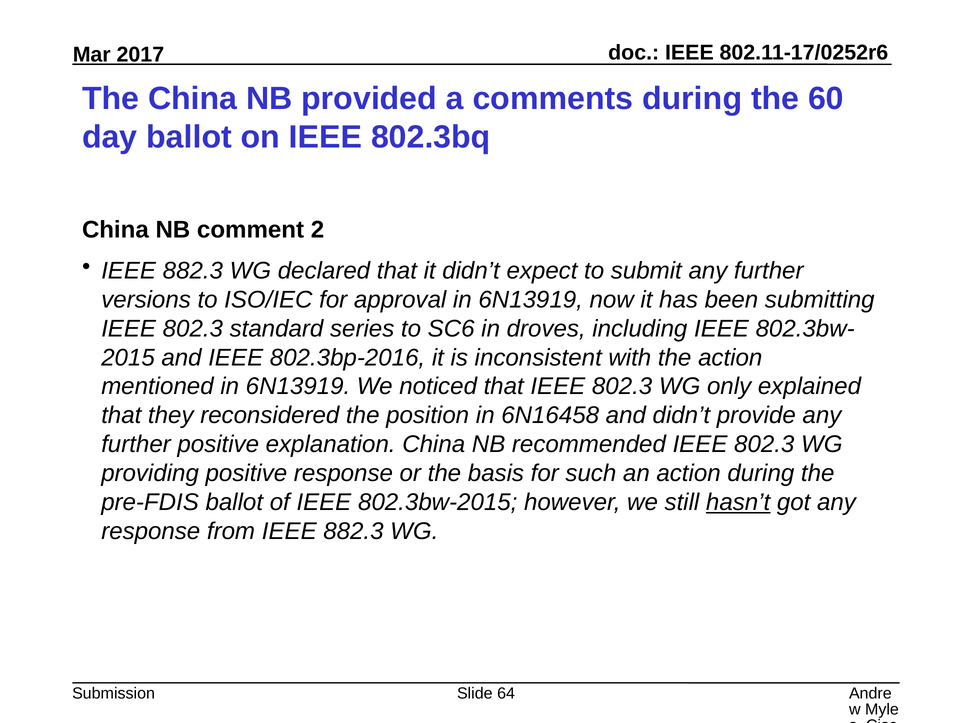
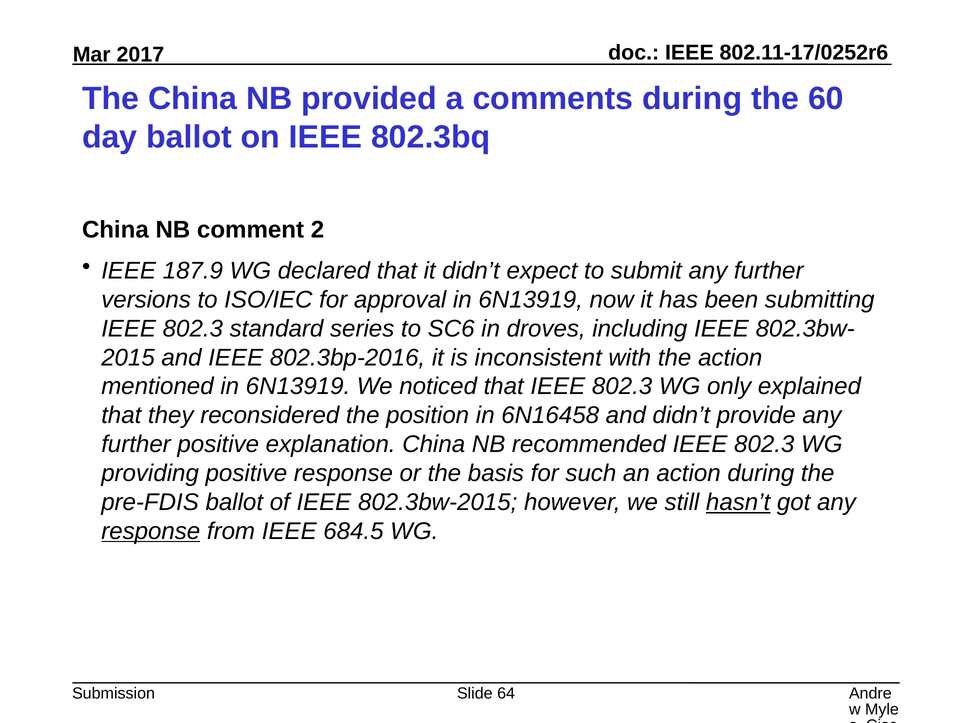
882.3 at (193, 271): 882.3 -> 187.9
response at (151, 531) underline: none -> present
from IEEE 882.3: 882.3 -> 684.5
